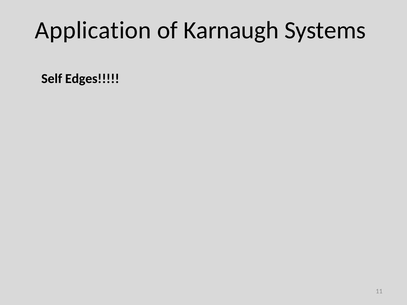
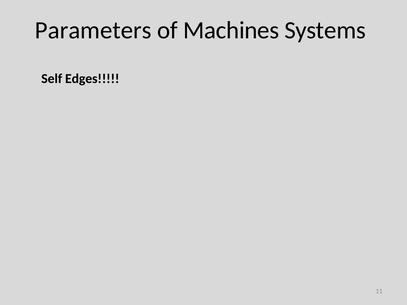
Application: Application -> Parameters
Karnaugh: Karnaugh -> Machines
